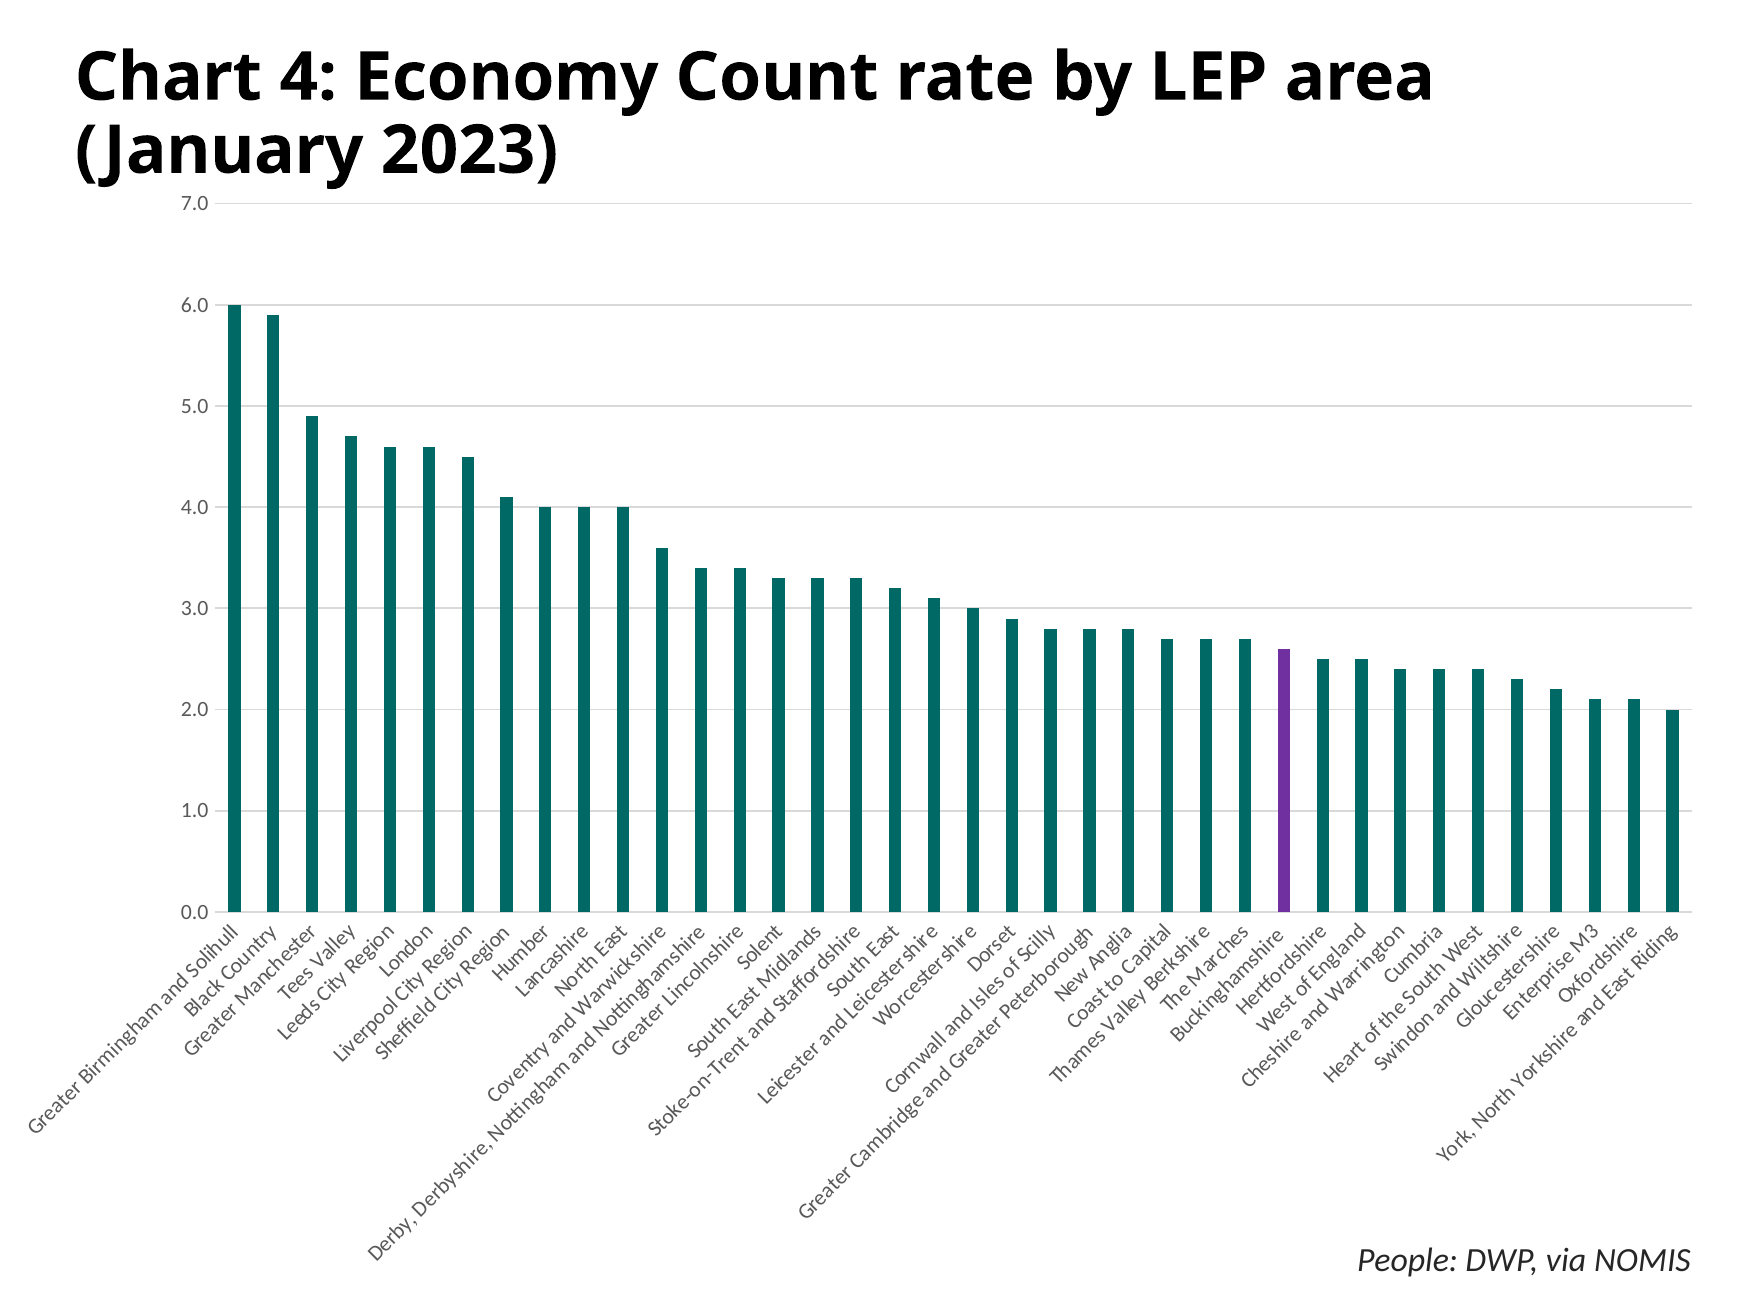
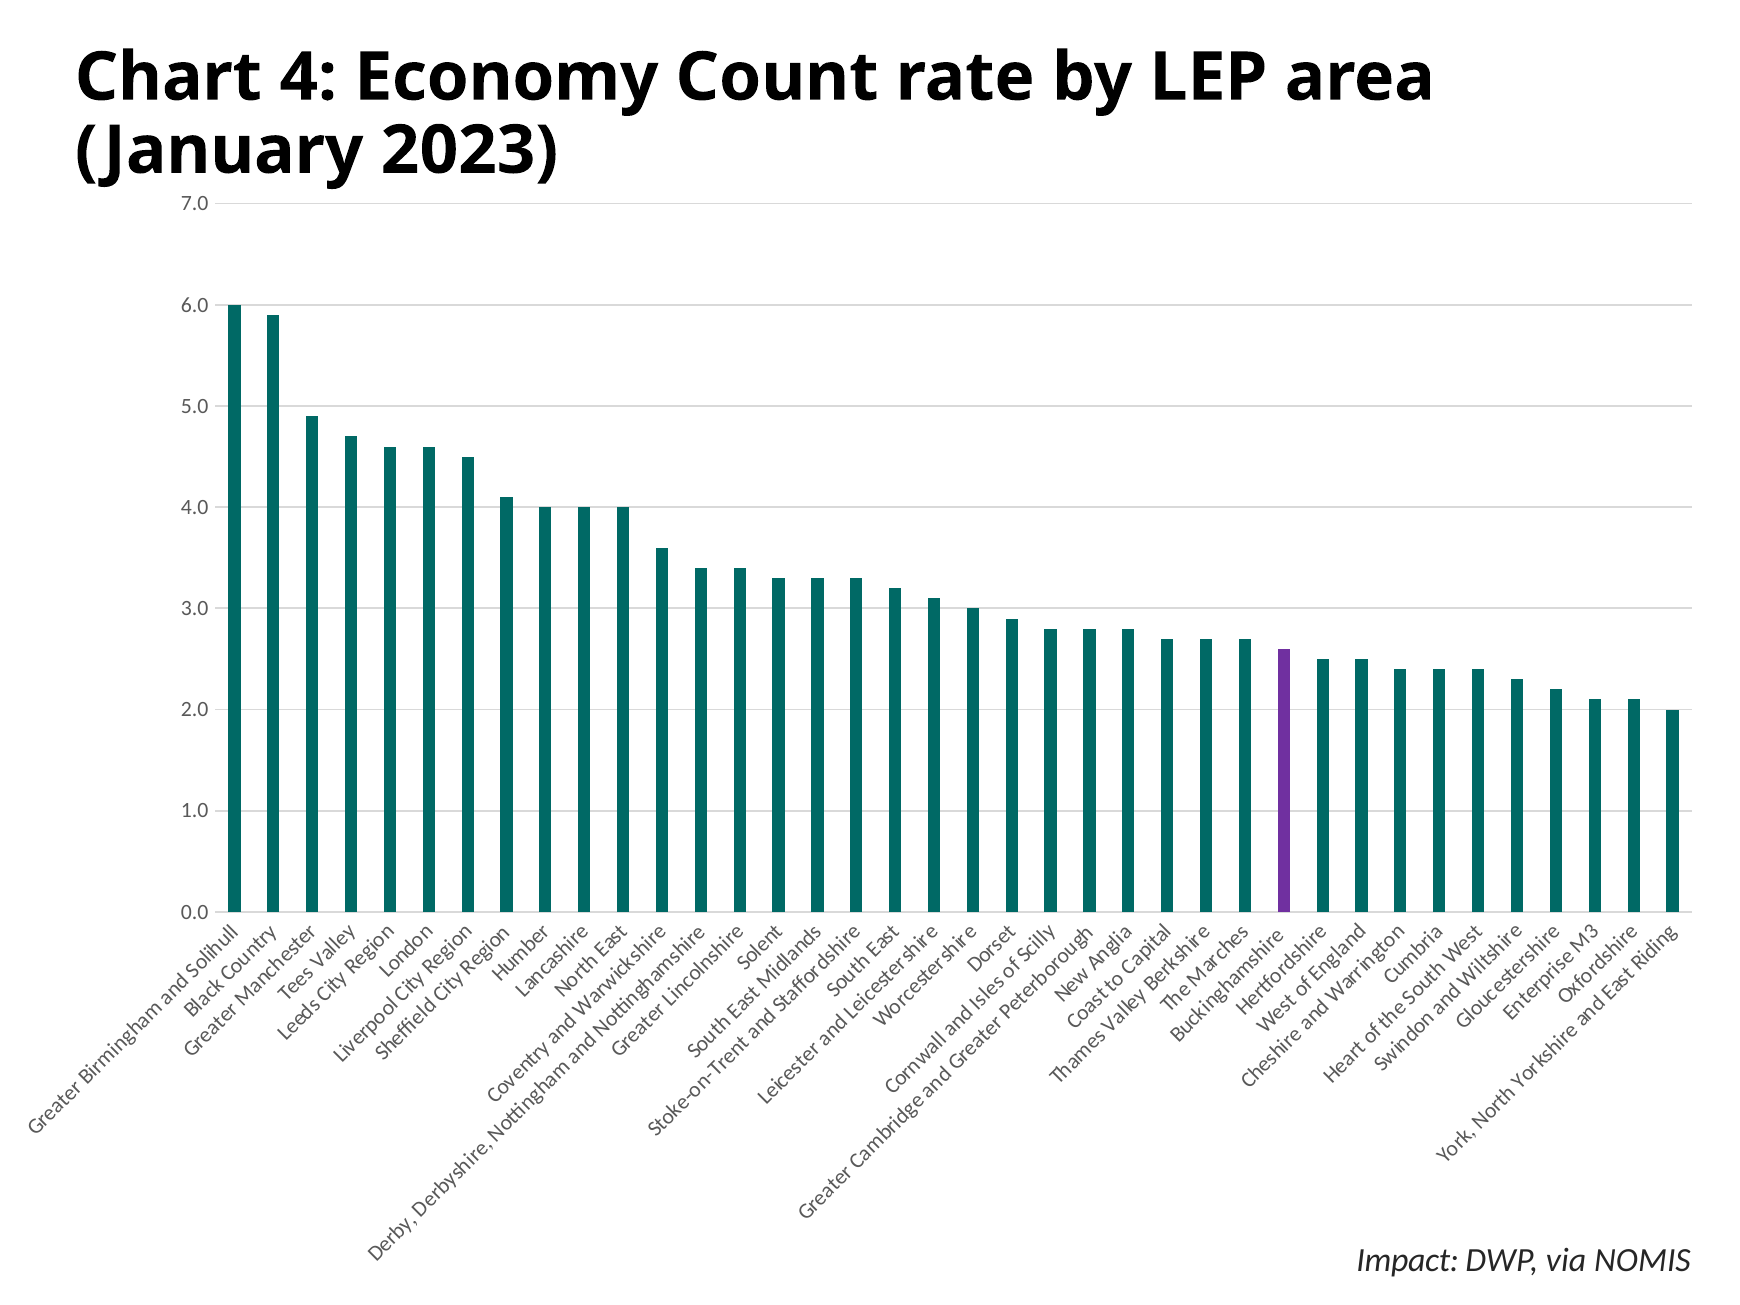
People: People -> Impact
